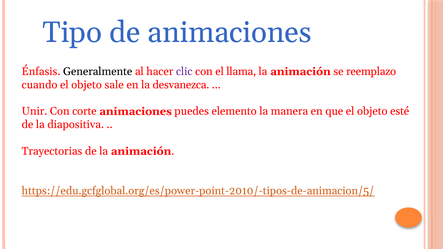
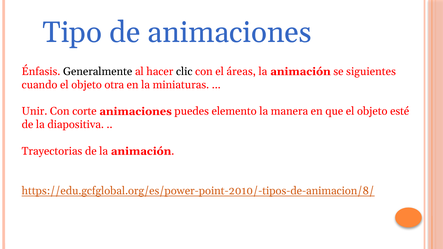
clic colour: purple -> black
llama: llama -> áreas
reemplazo: reemplazo -> siguientes
sale: sale -> otra
desvanezca: desvanezca -> miniaturas
https://edu.gcfglobal.org/es/power-point-2010/-tipos-de-animacion/5/: https://edu.gcfglobal.org/es/power-point-2010/-tipos-de-animacion/5/ -> https://edu.gcfglobal.org/es/power-point-2010/-tipos-de-animacion/8/
